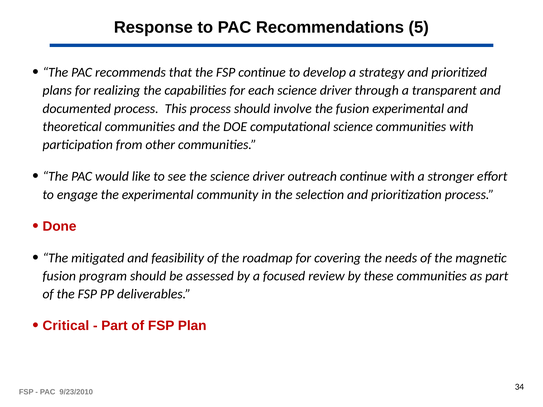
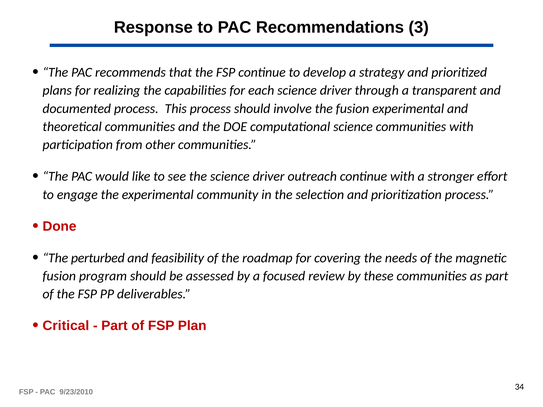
5: 5 -> 3
mitigated: mitigated -> perturbed
